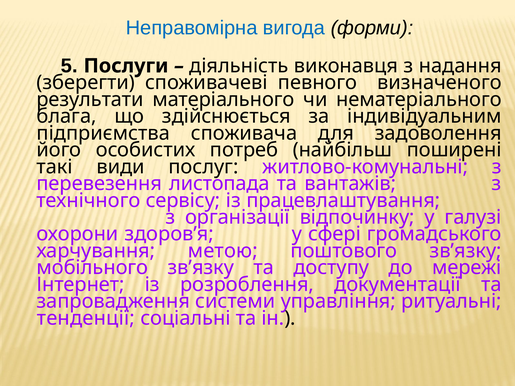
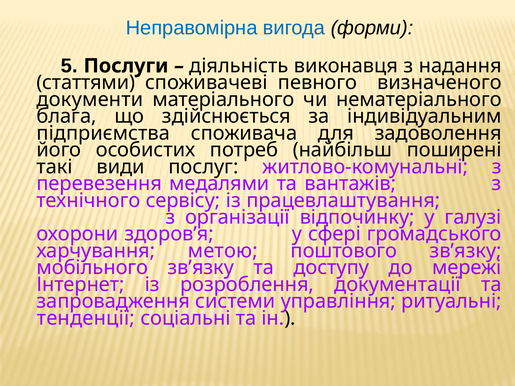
зберегти: зберегти -> статтями
результати: результати -> документи
листопада: листопада -> медалями
